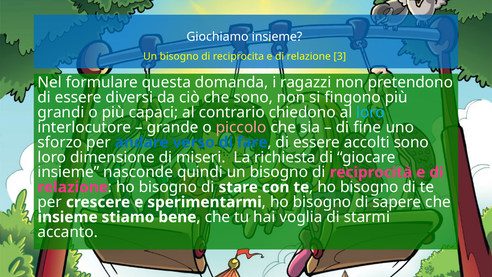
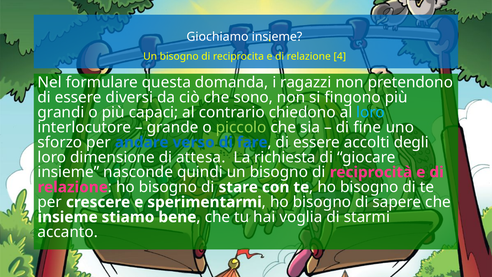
3: 3 -> 4
piccolo colour: pink -> light green
accolti sono: sono -> degli
miseri: miseri -> attesa
